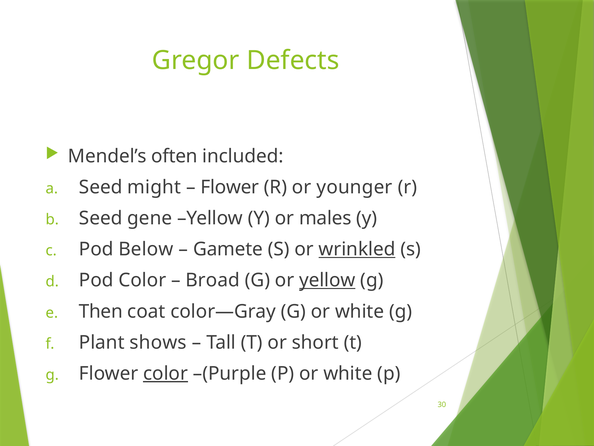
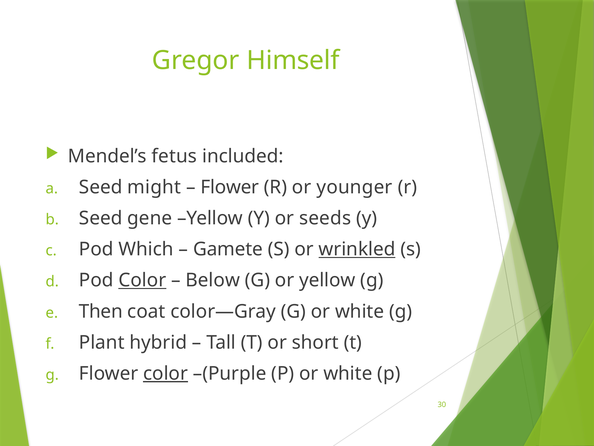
Defects: Defects -> Himself
often: often -> fetus
males: males -> seeds
Below: Below -> Which
Color at (142, 280) underline: none -> present
Broad: Broad -> Below
yellow at (327, 280) underline: present -> none
shows: shows -> hybrid
